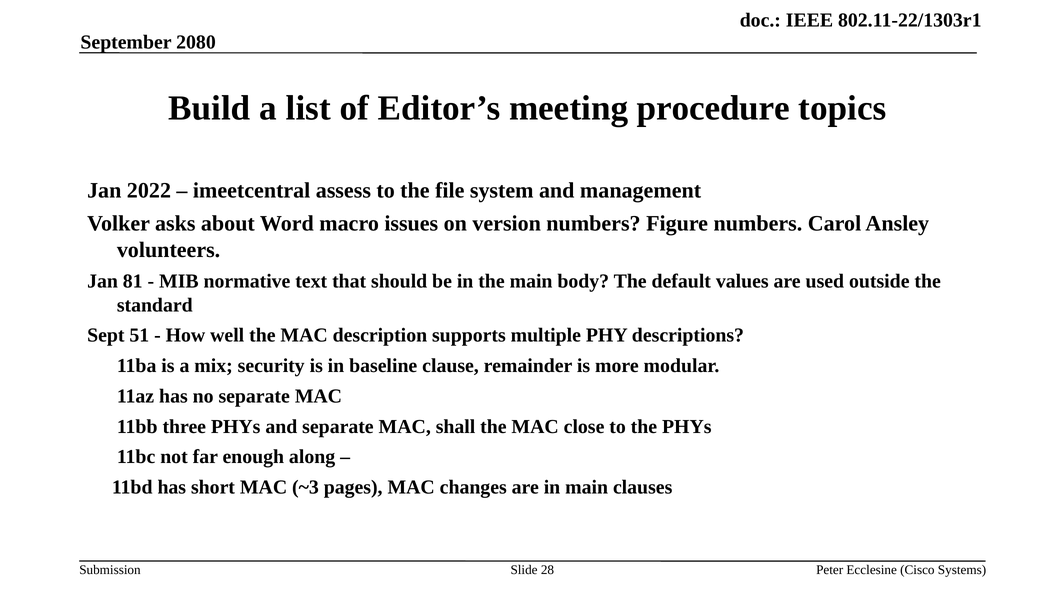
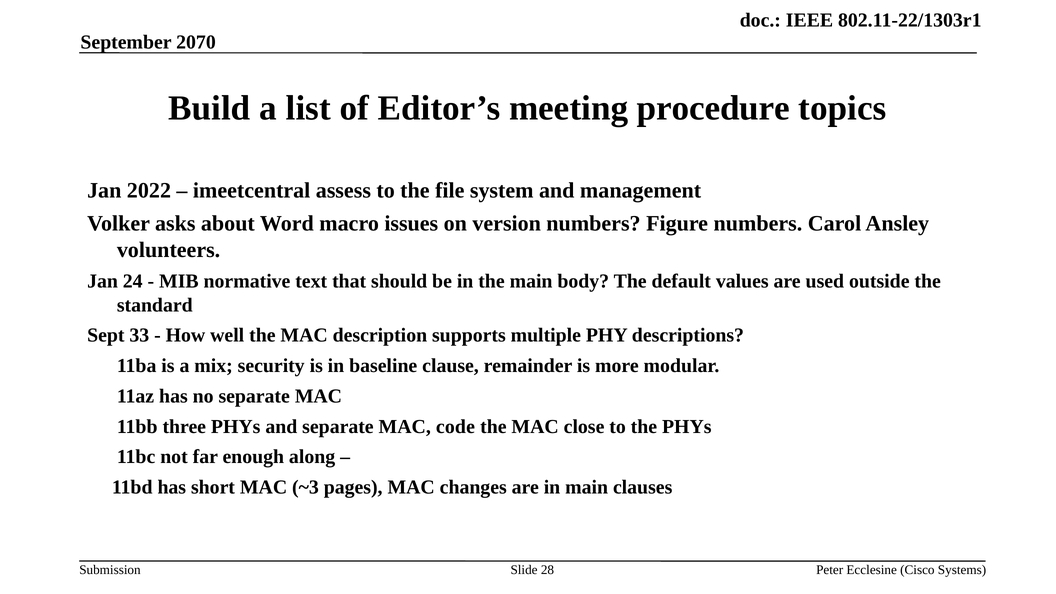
2080: 2080 -> 2070
81: 81 -> 24
51: 51 -> 33
shall: shall -> code
